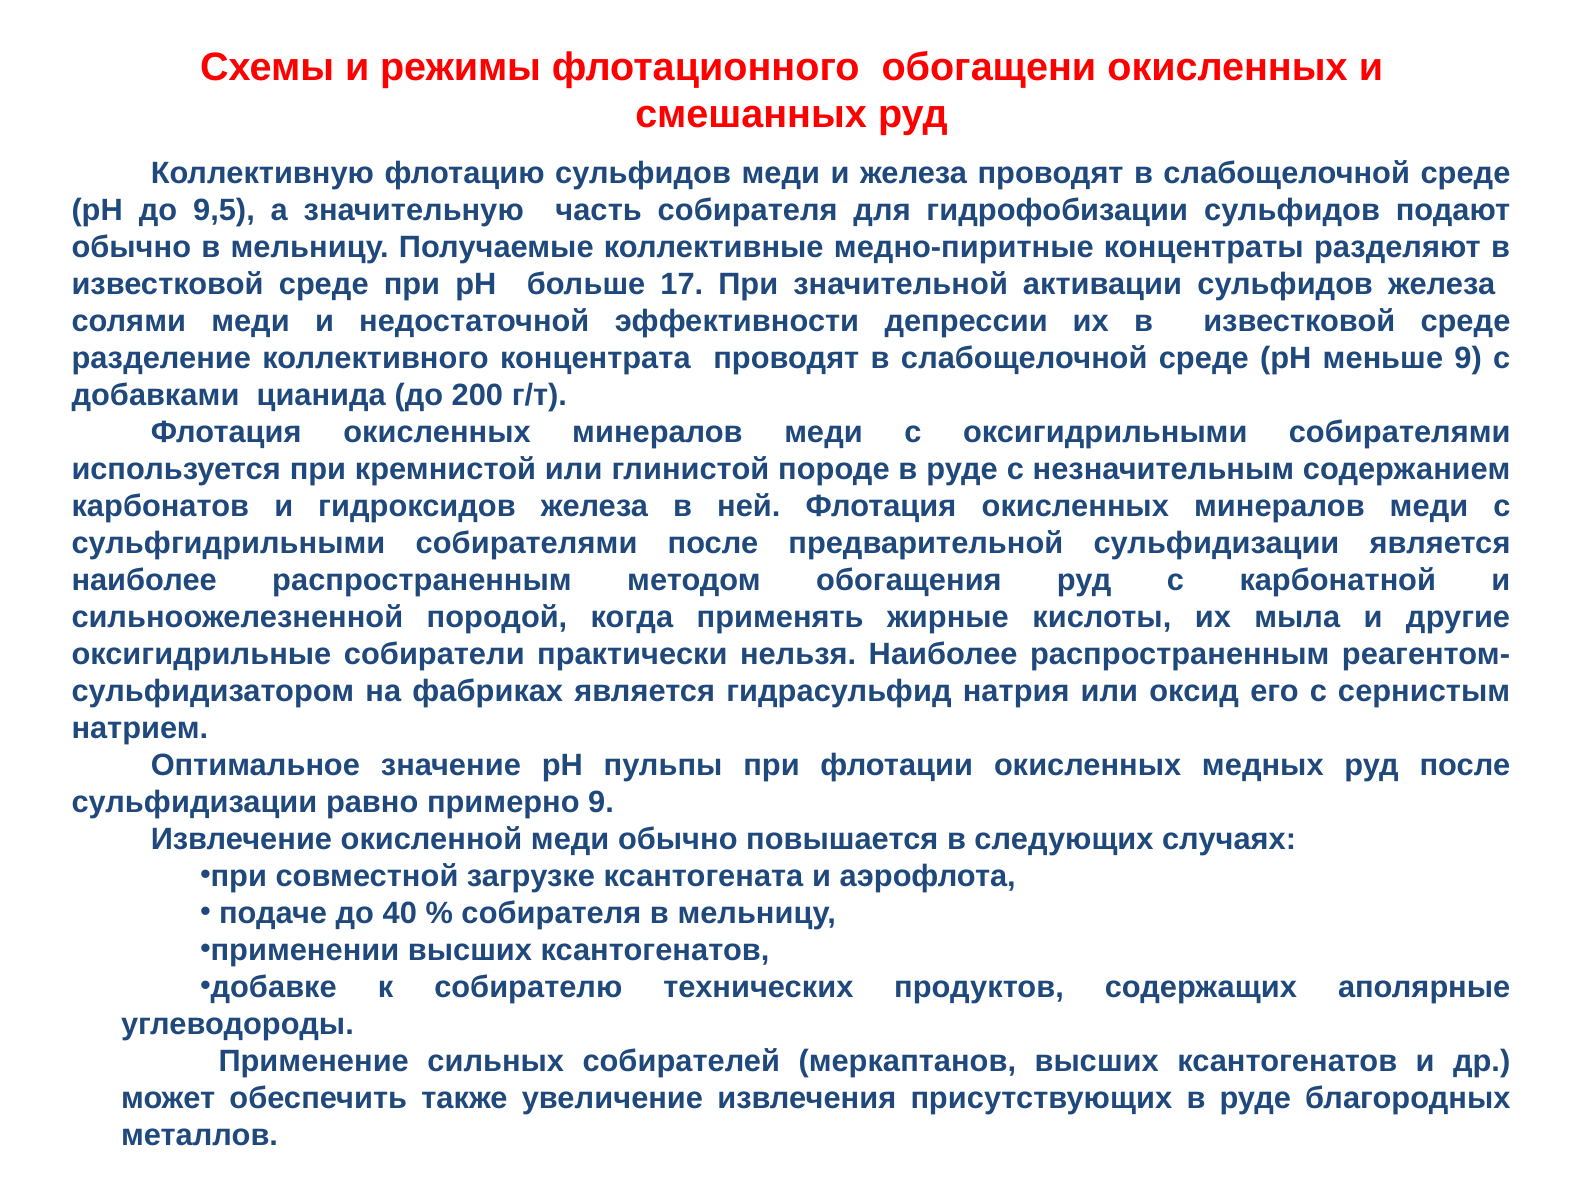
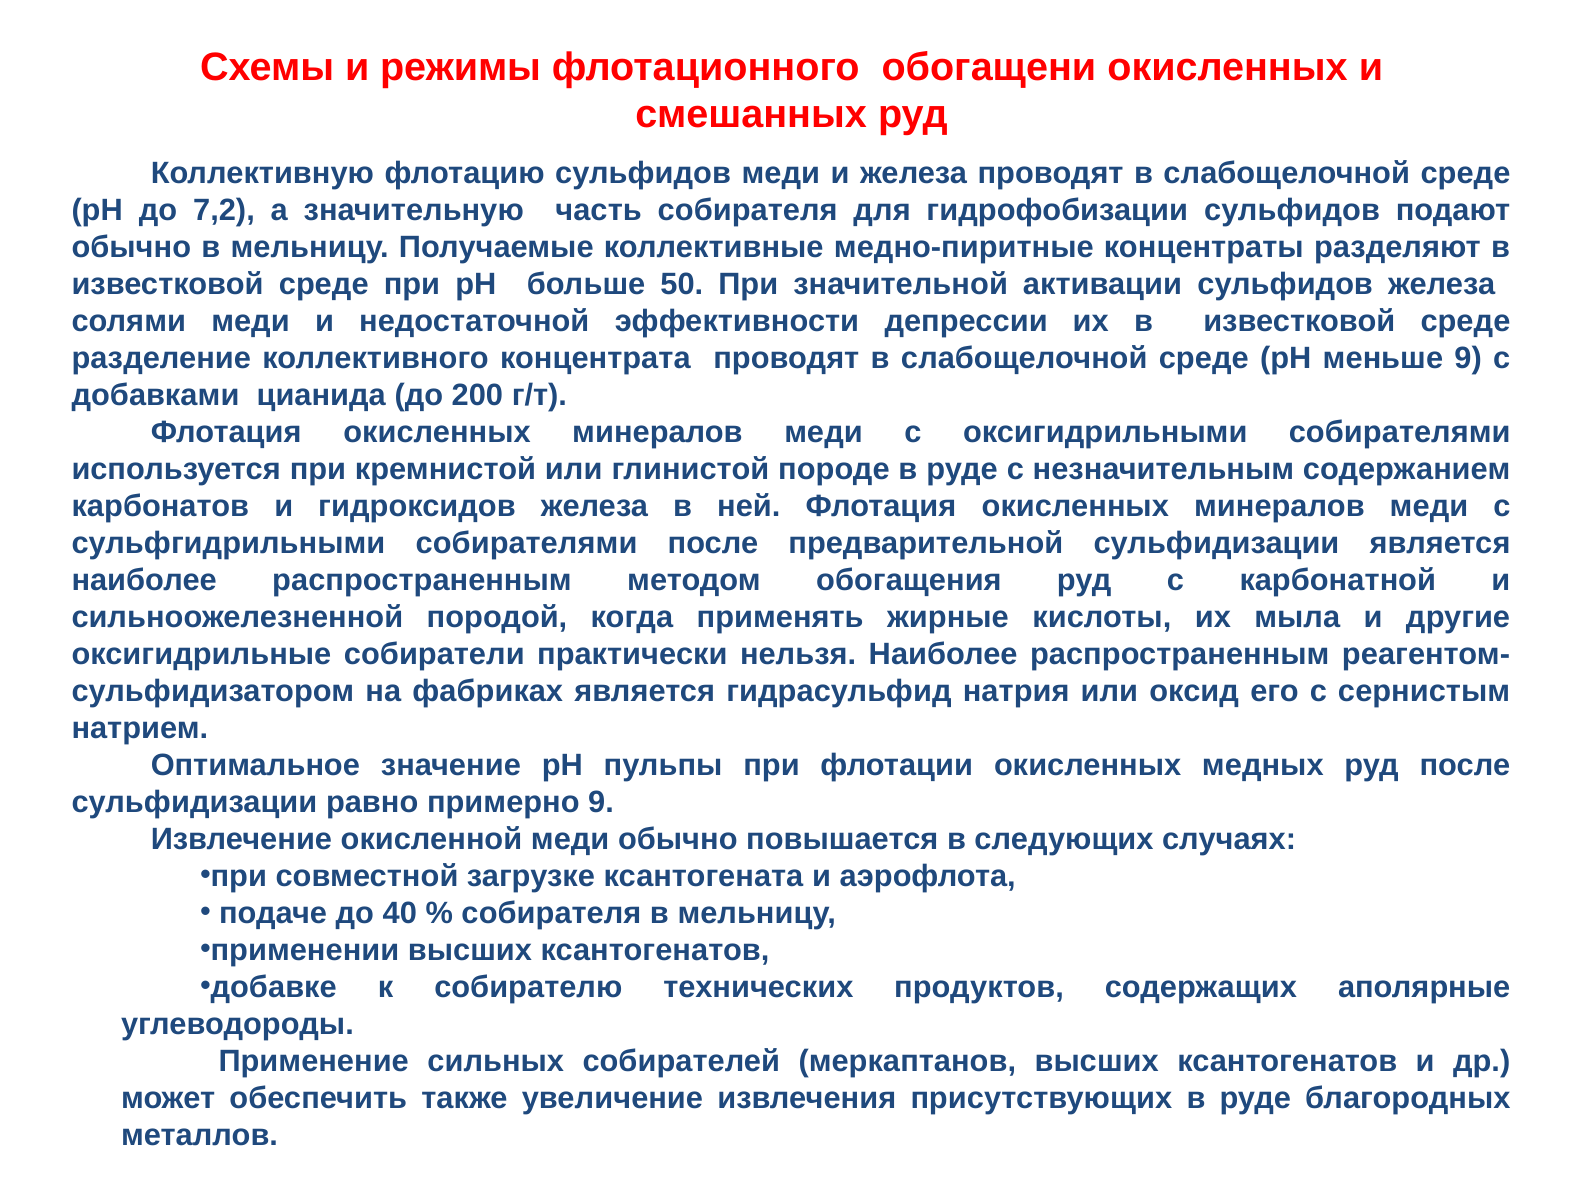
9,5: 9,5 -> 7,2
17: 17 -> 50
